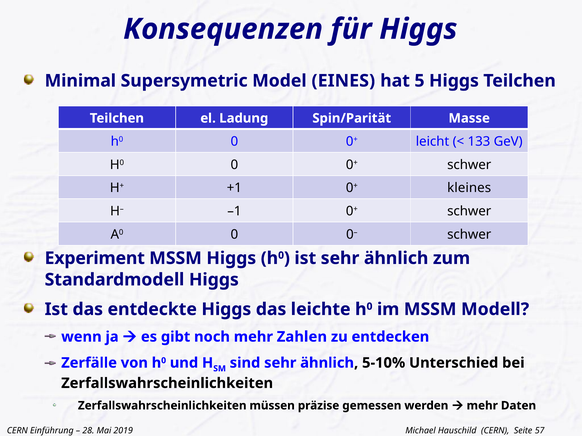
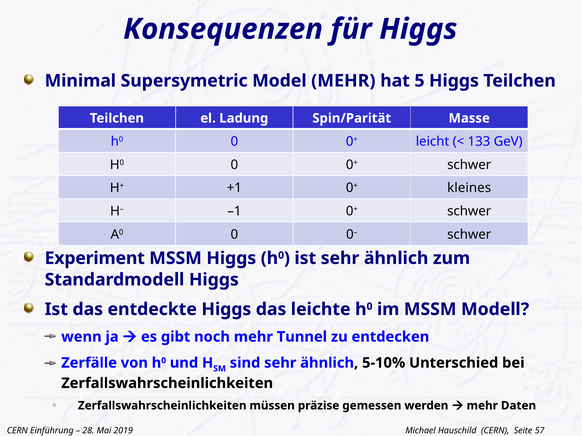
Model EINES: EINES -> MEHR
Zahlen: Zahlen -> Tunnel
